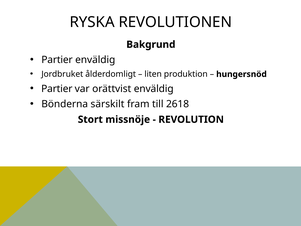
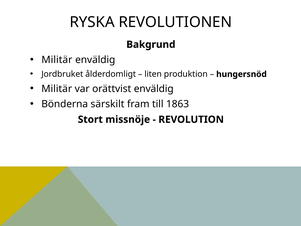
Partier at (57, 60): Partier -> Militär
Partier at (57, 89): Partier -> Militär
2618: 2618 -> 1863
